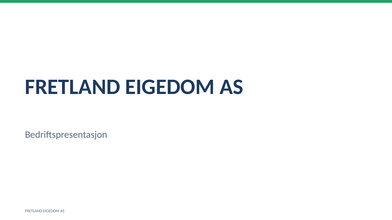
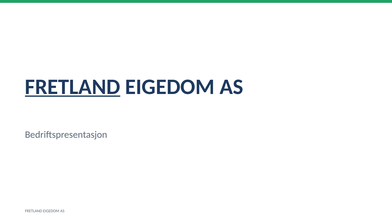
FRETLAND at (73, 87) underline: none -> present
